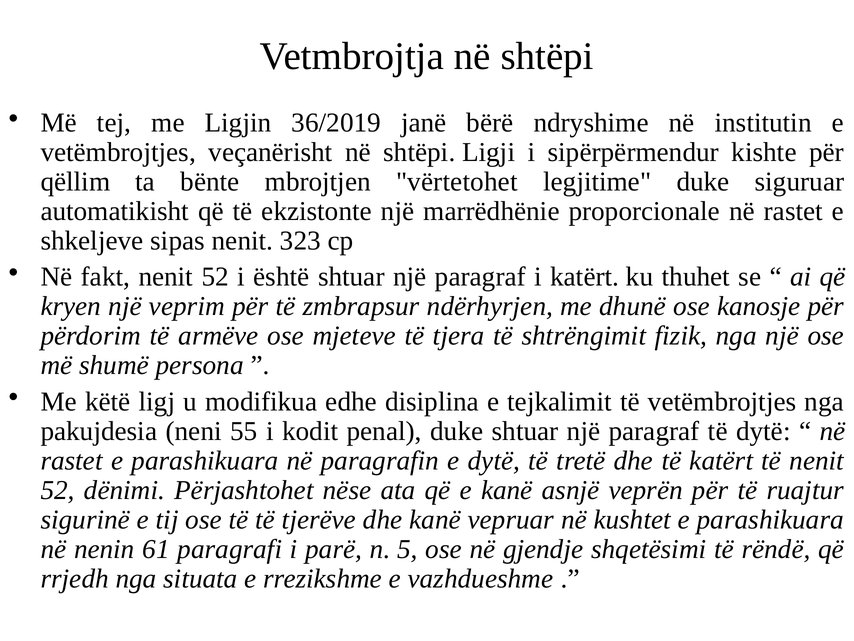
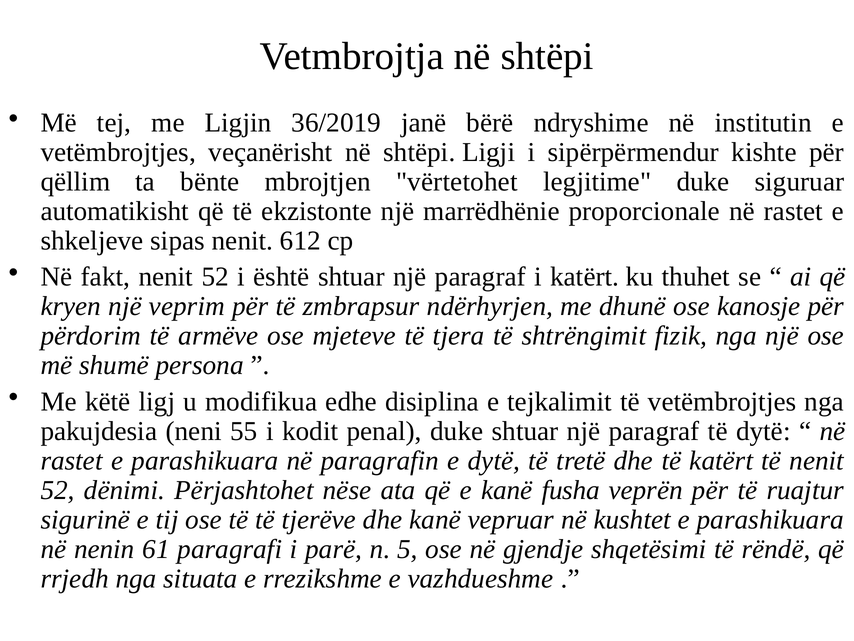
323: 323 -> 612
asnjë: asnjë -> fusha
